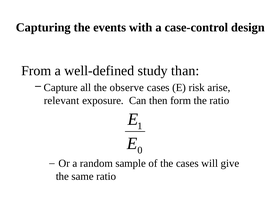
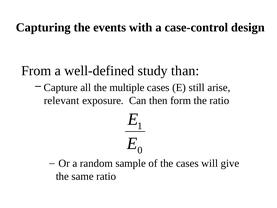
observe: observe -> multiple
risk: risk -> still
